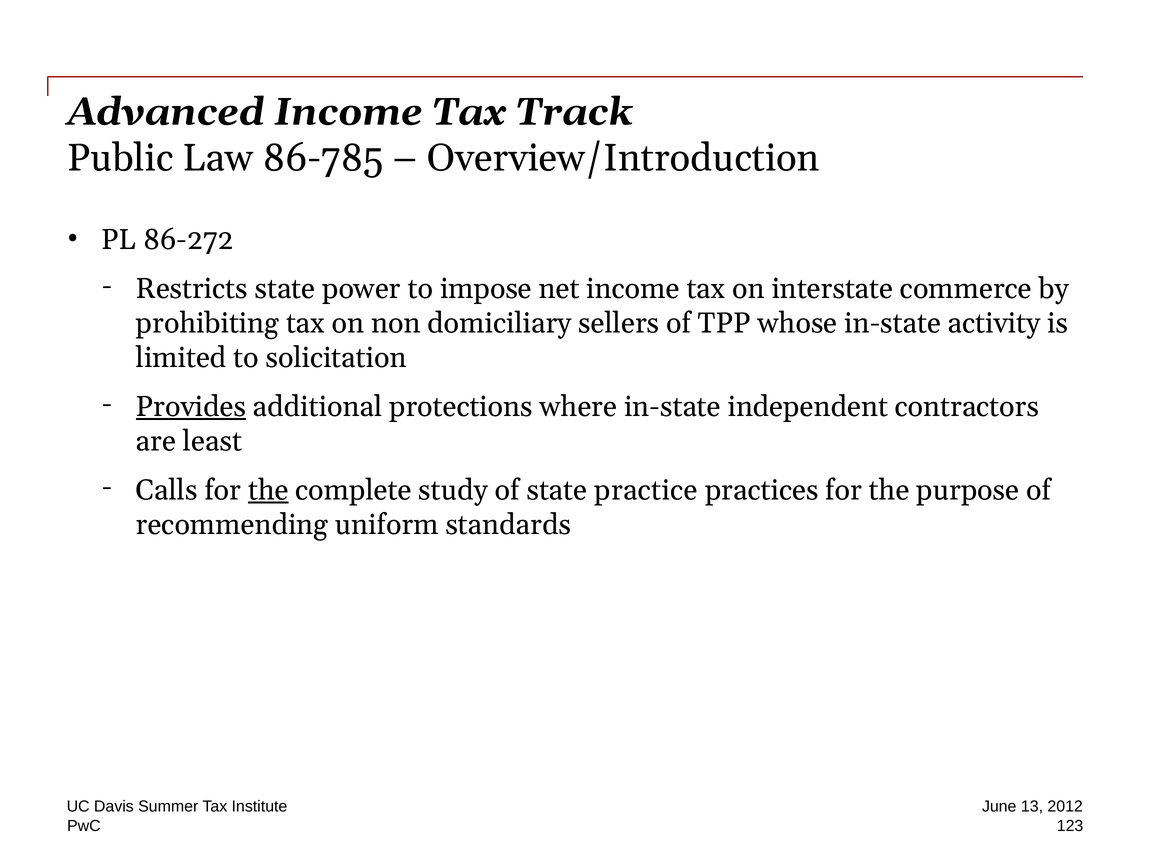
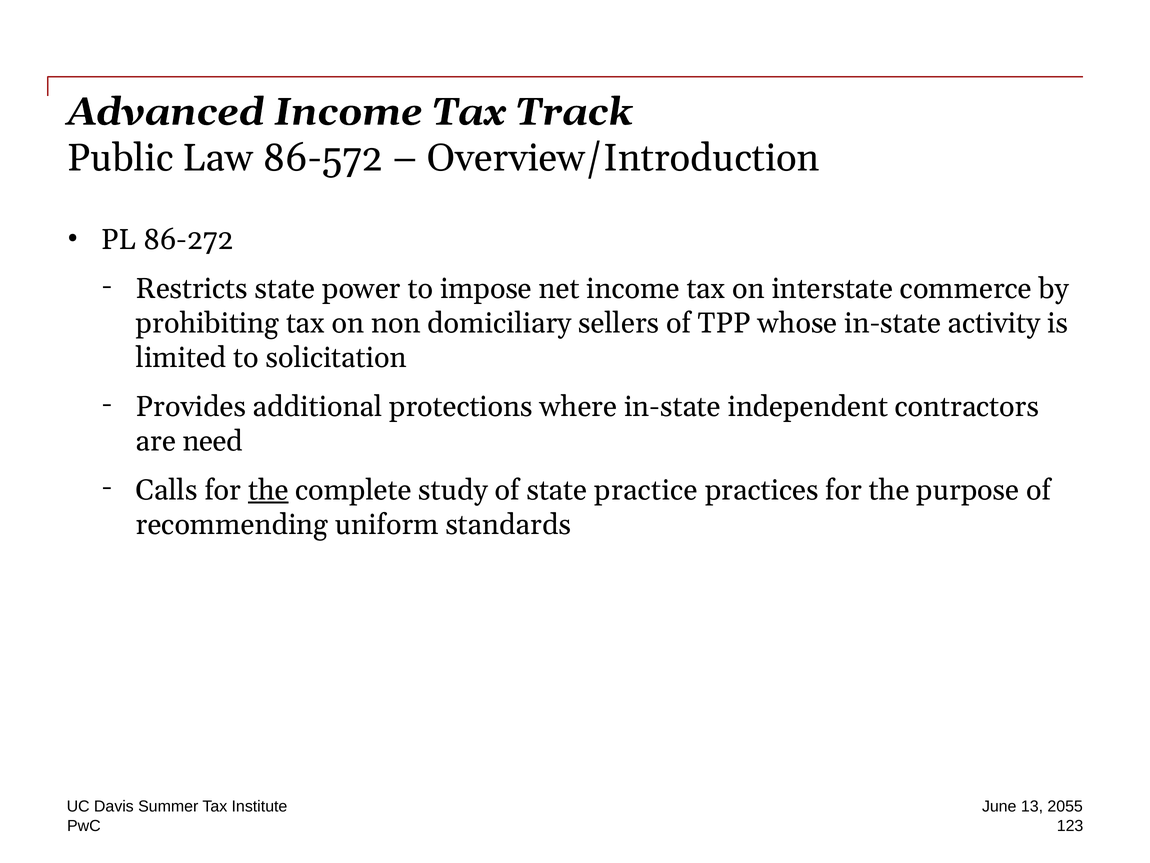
86-785: 86-785 -> 86-572
Provides underline: present -> none
least: least -> need
2012: 2012 -> 2055
